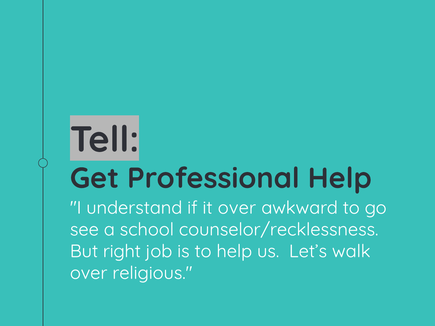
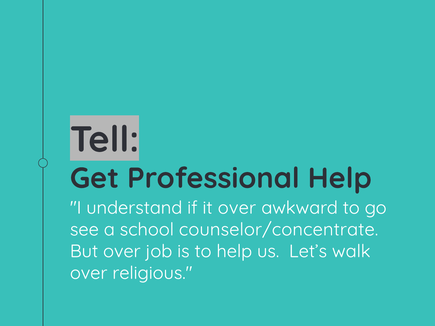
counselor/recklessness: counselor/recklessness -> counselor/concentrate
But right: right -> over
